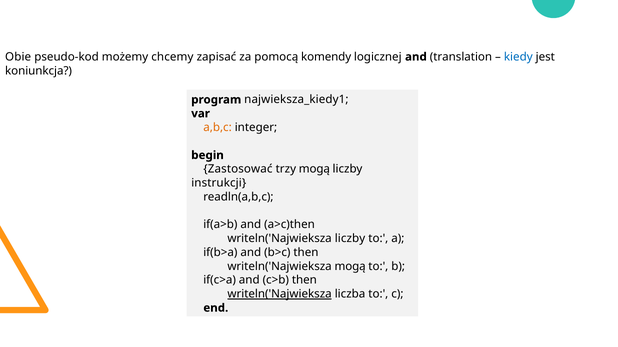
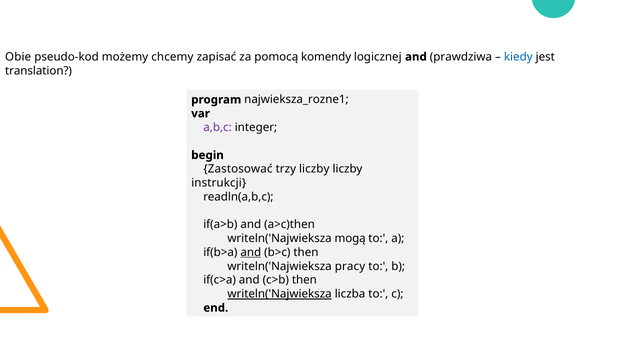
translation: translation -> prawdziwa
koniunkcja: koniunkcja -> translation
najwieksza_kiedy1: najwieksza_kiedy1 -> najwieksza_rozne1
a,b,c colour: orange -> purple
trzy mogą: mogą -> liczby
writeln('Najwieksza liczby: liczby -> mogą
and at (251, 253) underline: none -> present
writeln('Najwieksza mogą: mogą -> pracy
